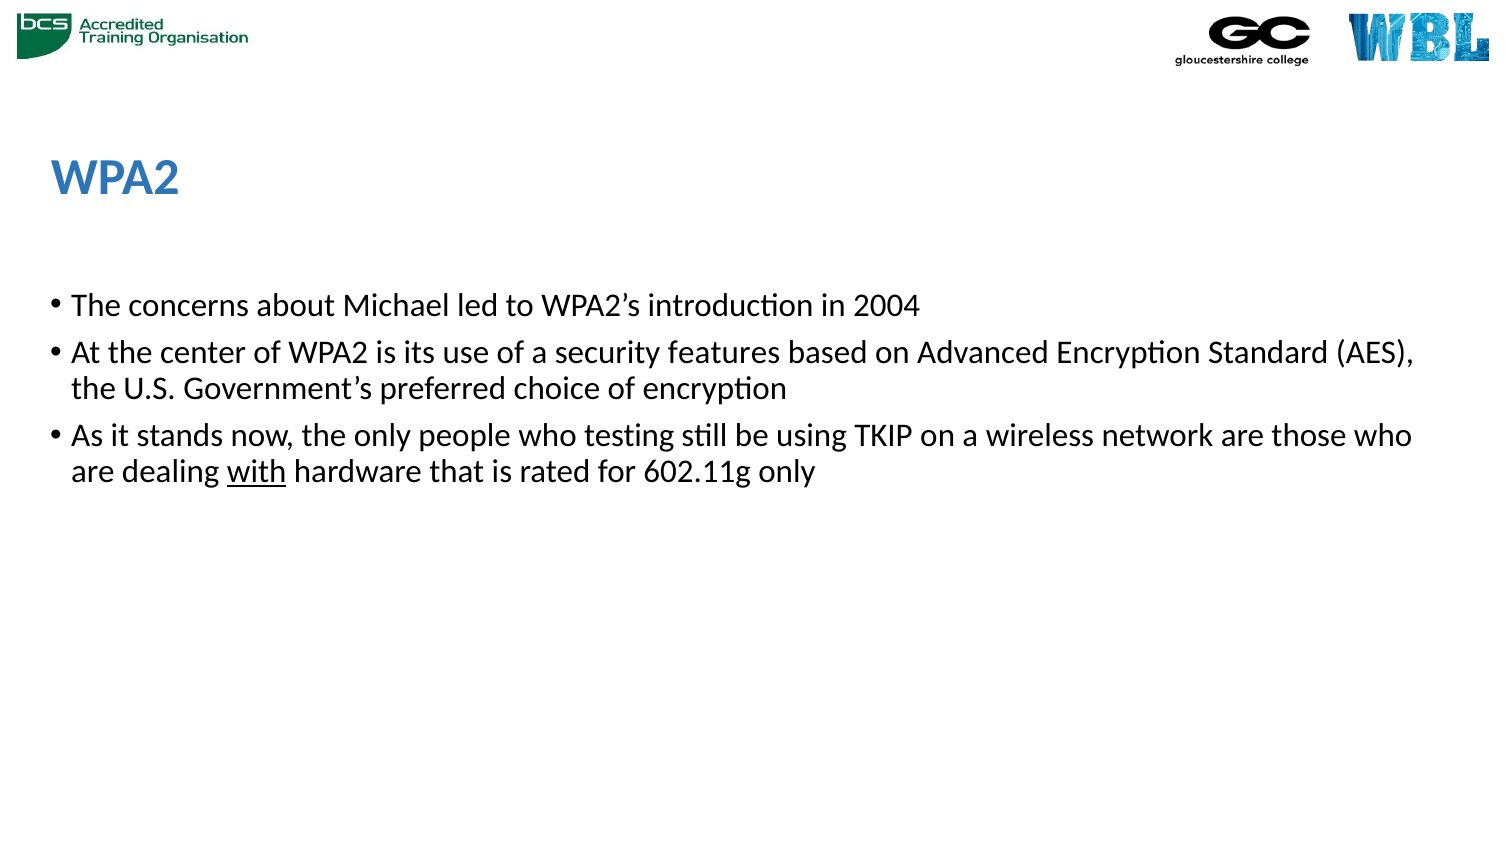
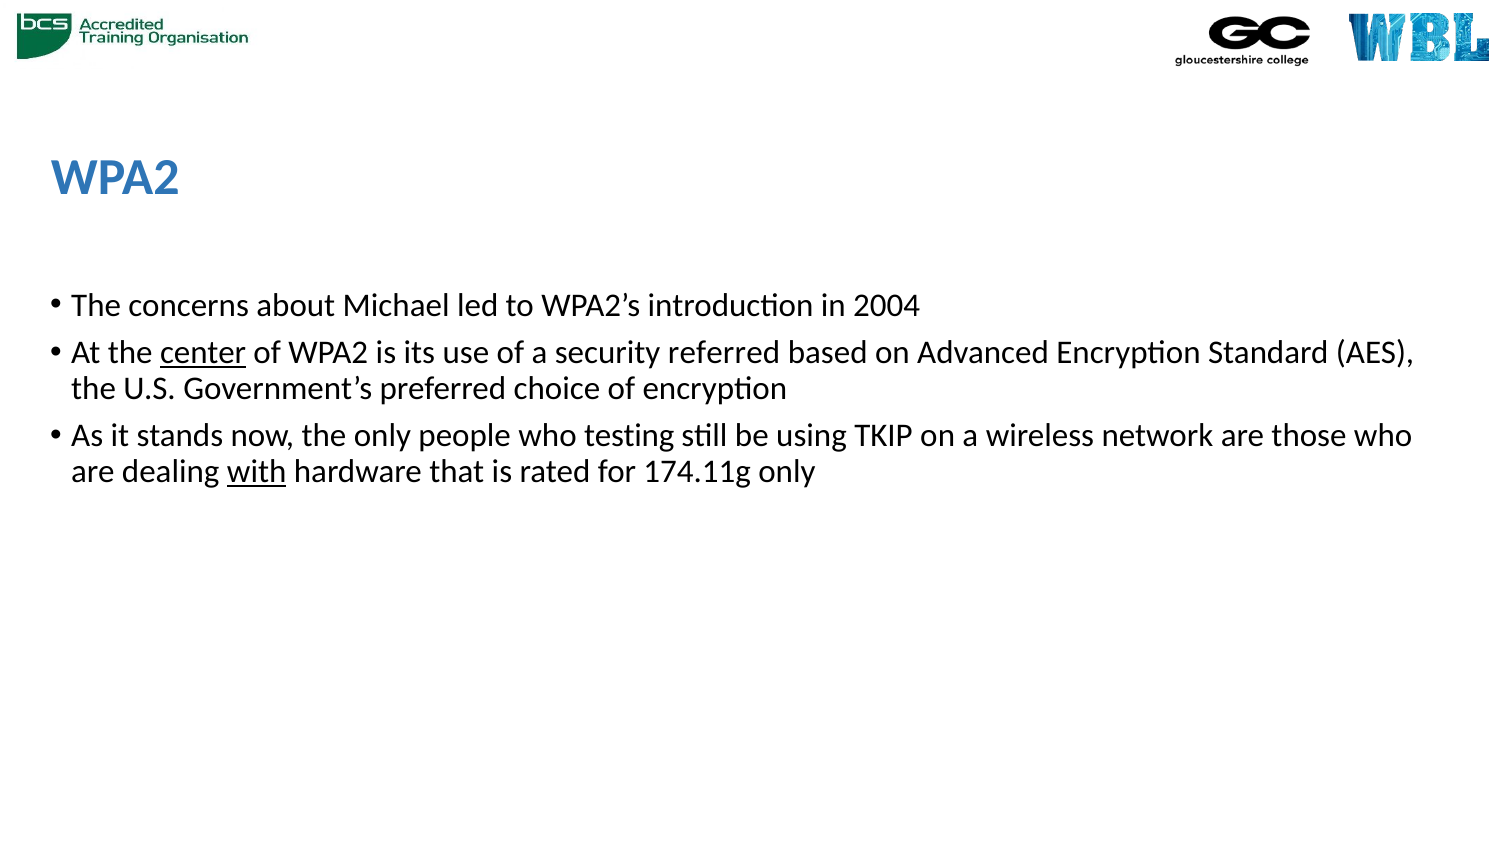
center underline: none -> present
features: features -> referred
602.11g: 602.11g -> 174.11g
